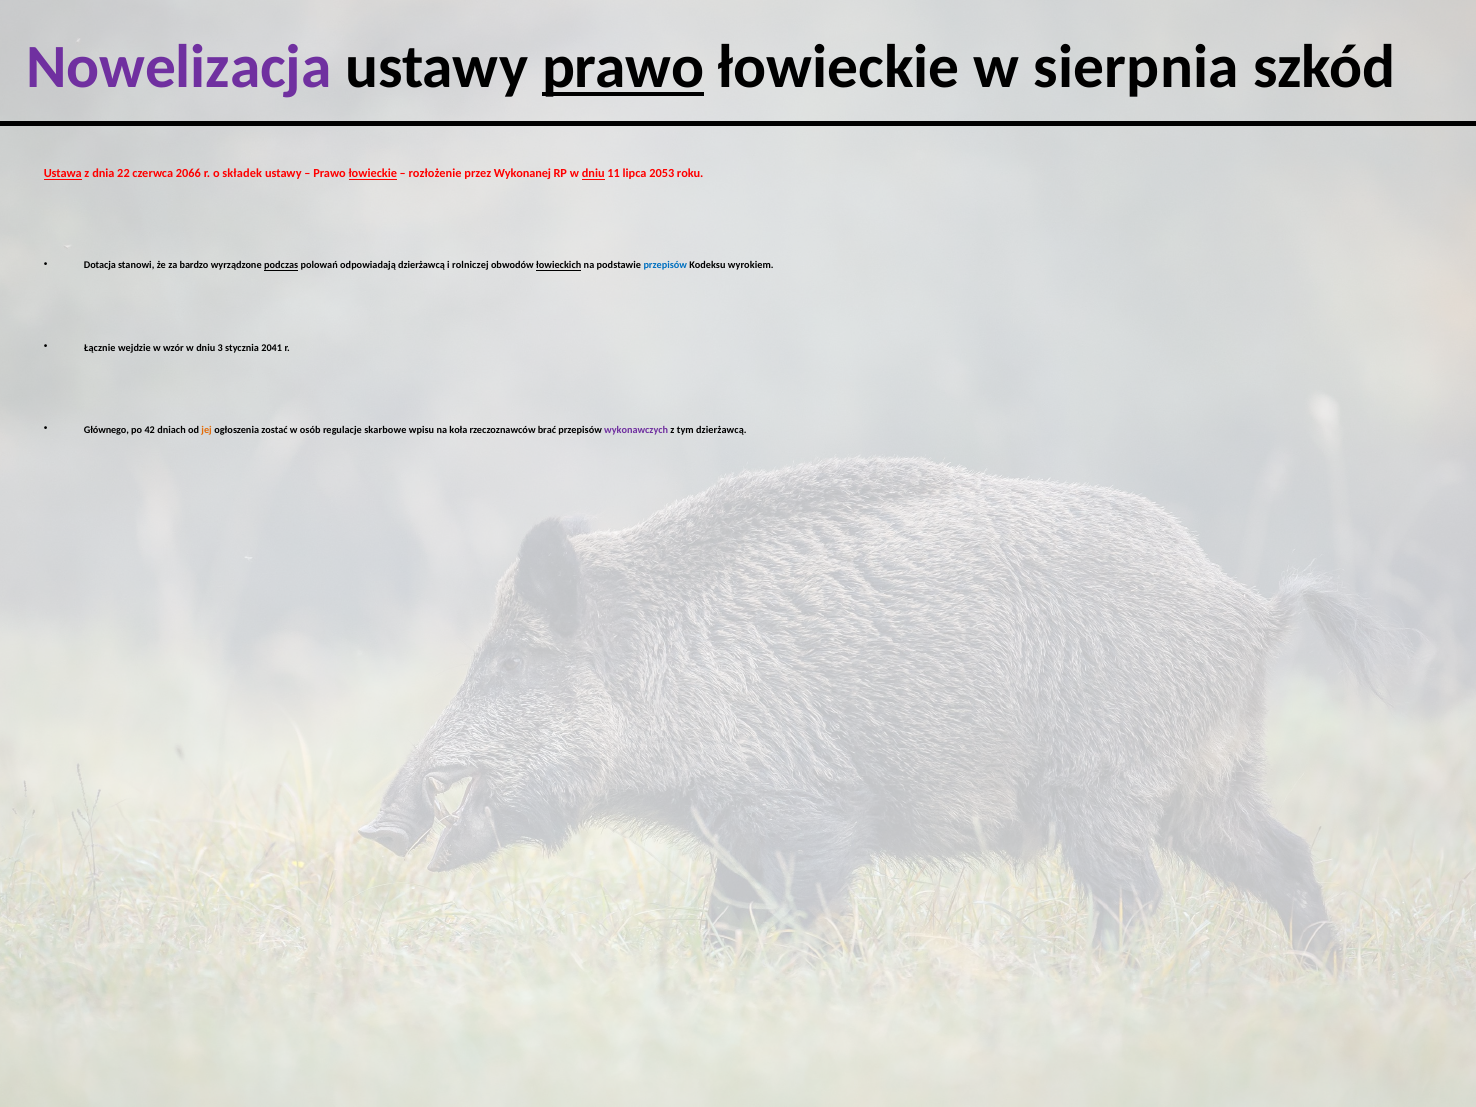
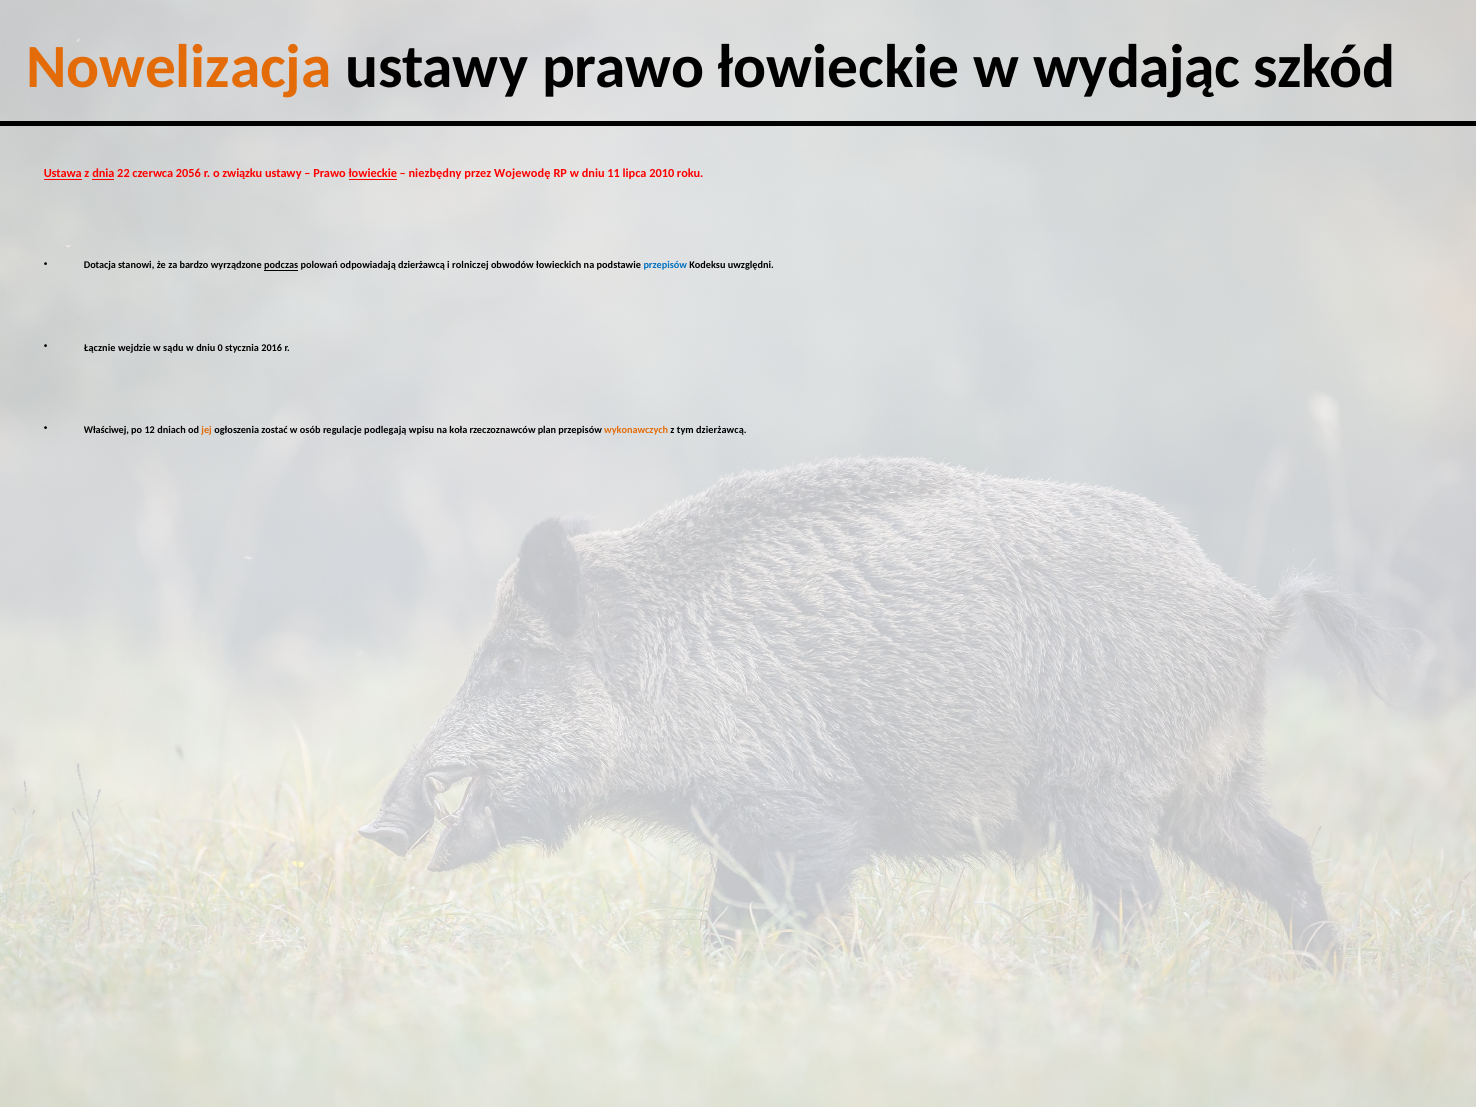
Nowelizacja colour: purple -> orange
prawo at (623, 67) underline: present -> none
sierpnia: sierpnia -> wydając
dnia underline: none -> present
2066: 2066 -> 2056
składek: składek -> związku
rozłożenie: rozłożenie -> niezbędny
Wykonanej: Wykonanej -> Wojewodę
dniu at (593, 174) underline: present -> none
2053: 2053 -> 2010
łowieckich underline: present -> none
wyrokiem: wyrokiem -> uwzględni
wzór: wzór -> sądu
3: 3 -> 0
2041: 2041 -> 2016
Głównego: Głównego -> Właściwej
42: 42 -> 12
skarbowe: skarbowe -> podlegają
brać: brać -> plan
wykonawczych colour: purple -> orange
